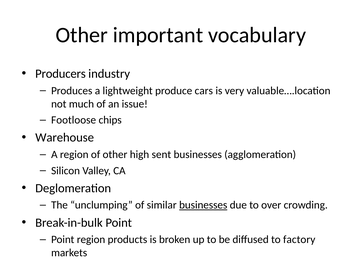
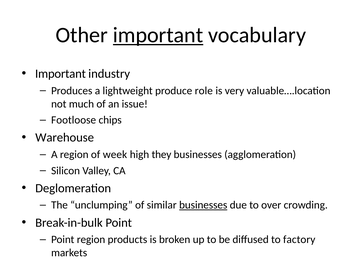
important at (158, 35) underline: none -> present
Producers at (60, 74): Producers -> Important
cars: cars -> role
of other: other -> week
sent: sent -> they
